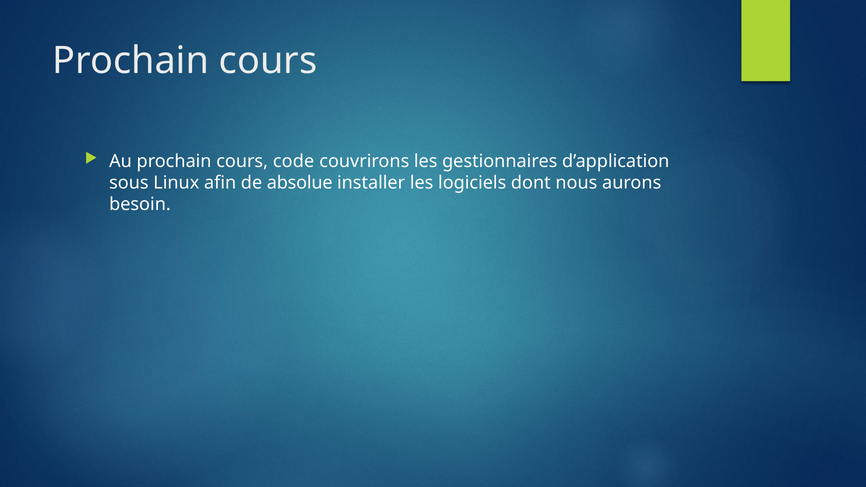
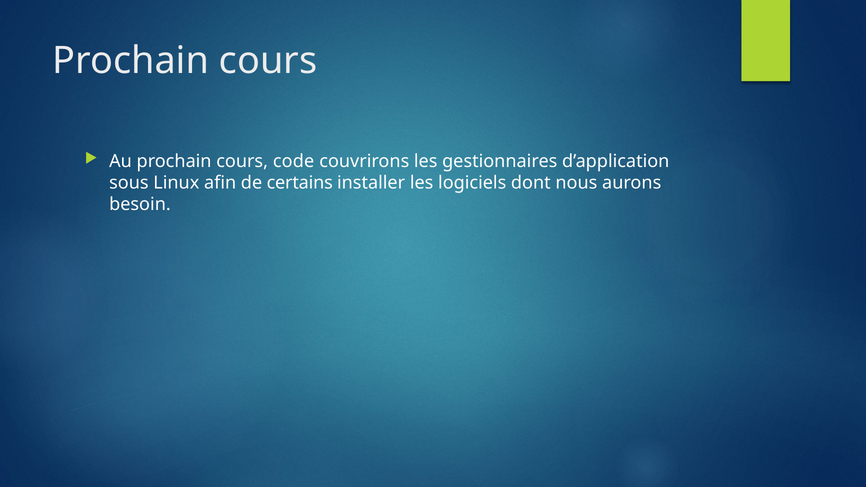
absolue: absolue -> certains
